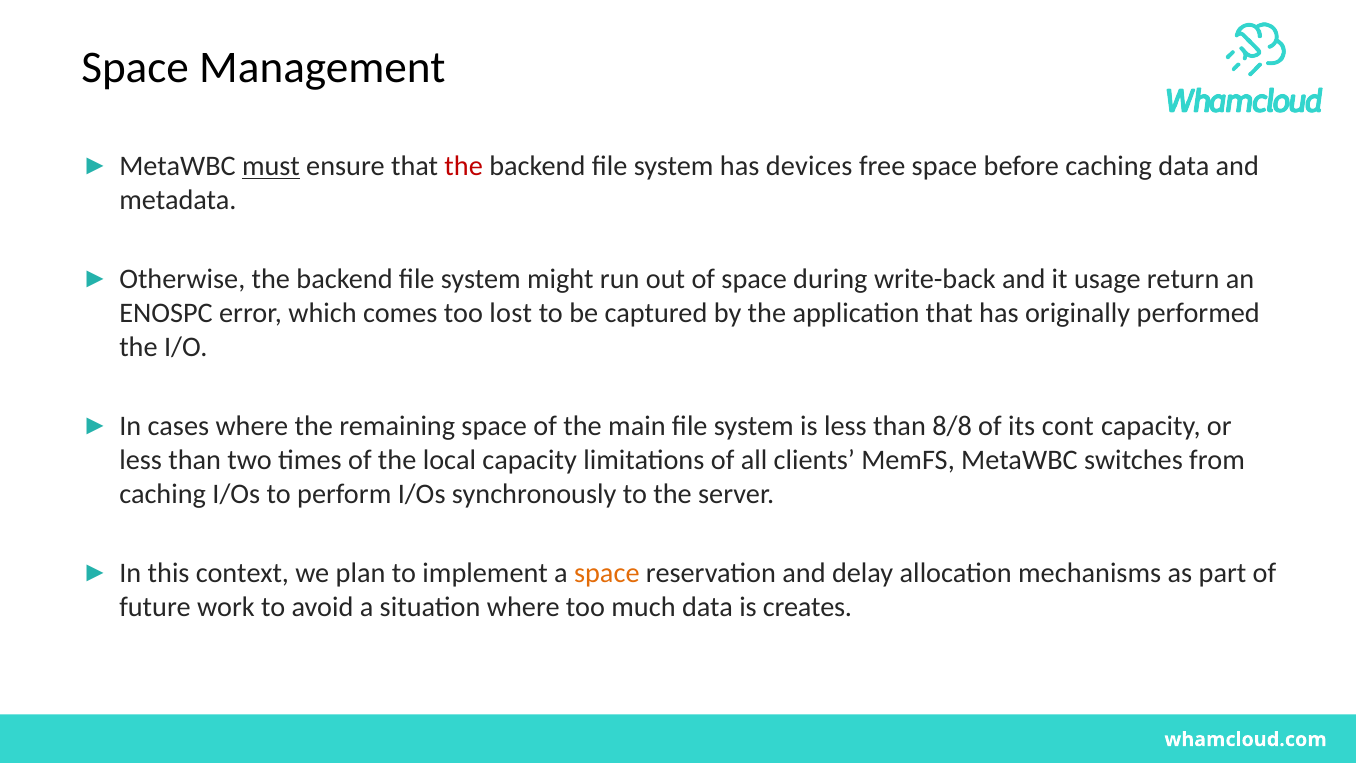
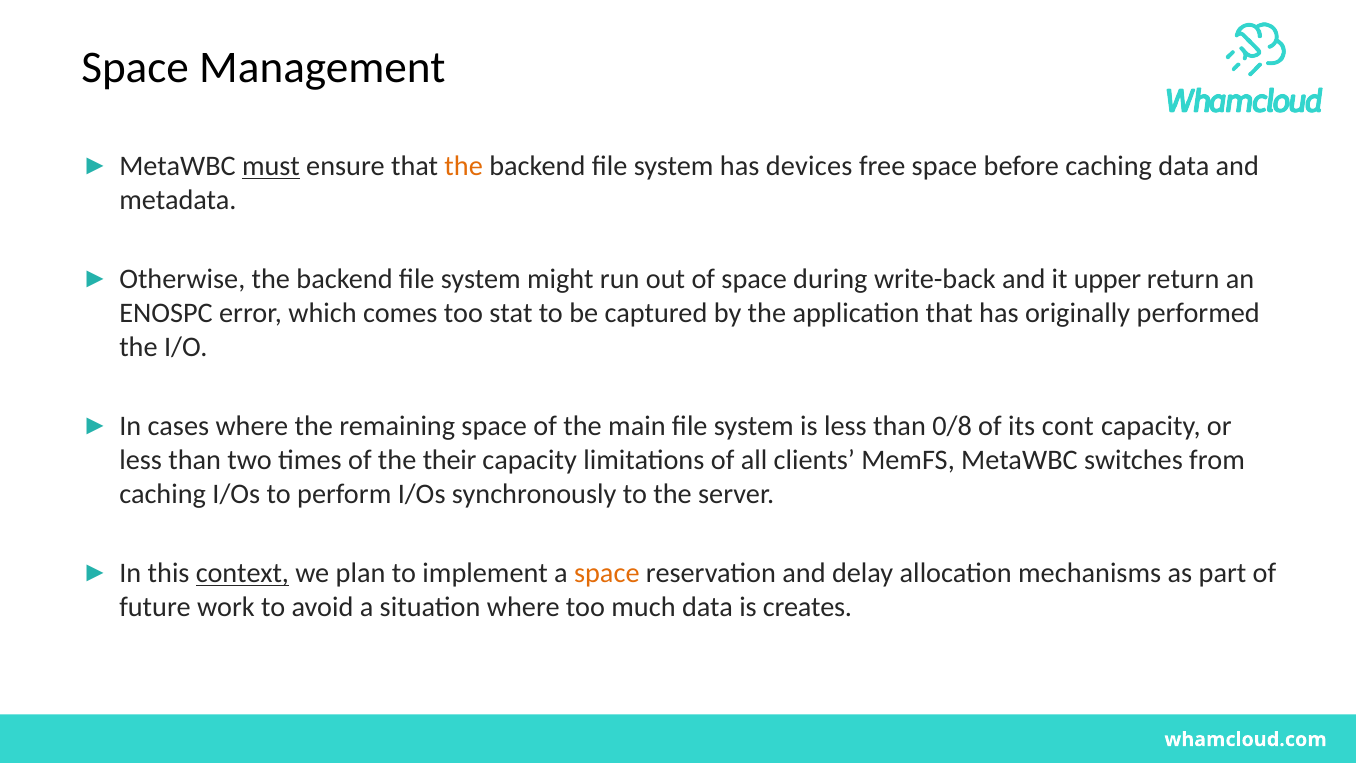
the at (464, 166) colour: red -> orange
usage: usage -> upper
lost: lost -> stat
8/8: 8/8 -> 0/8
local: local -> their
context underline: none -> present
